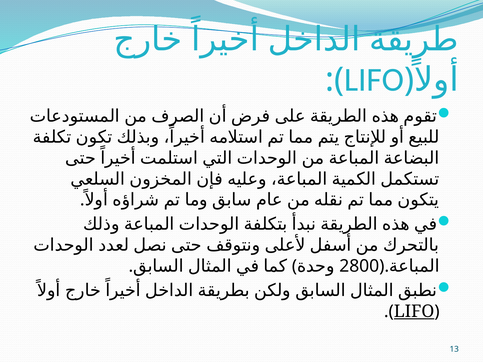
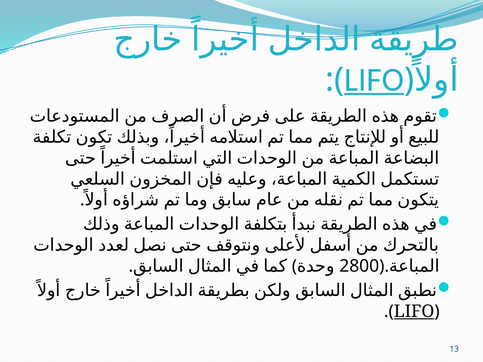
LIFO at (374, 80) underline: none -> present
